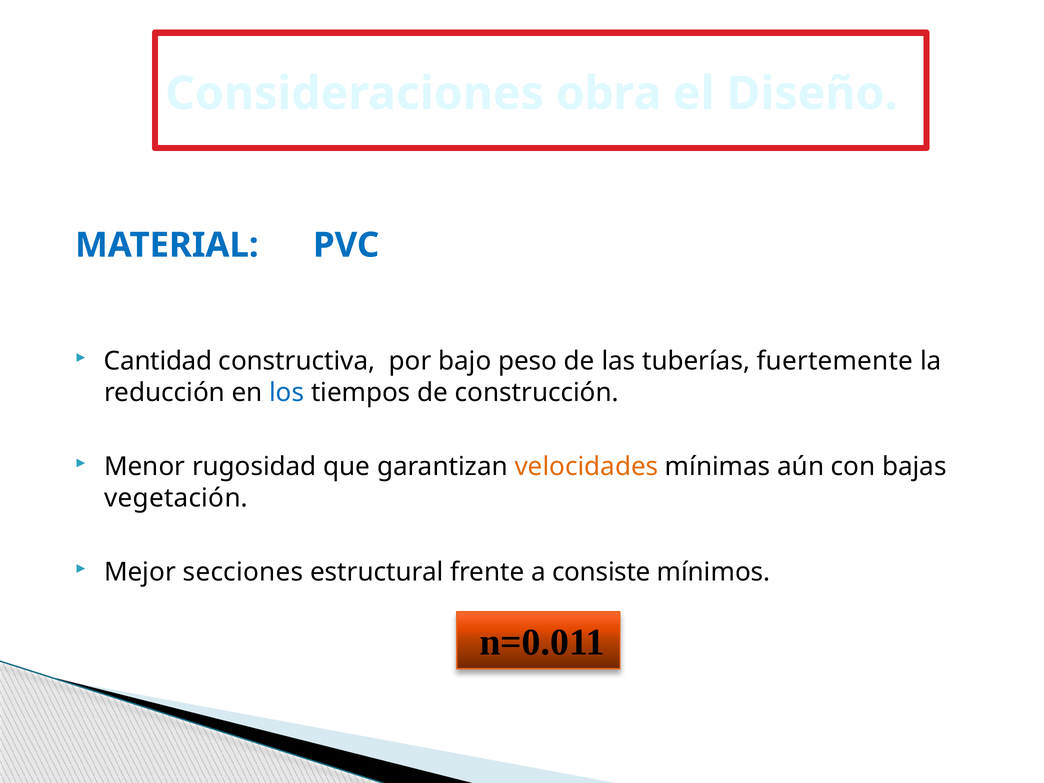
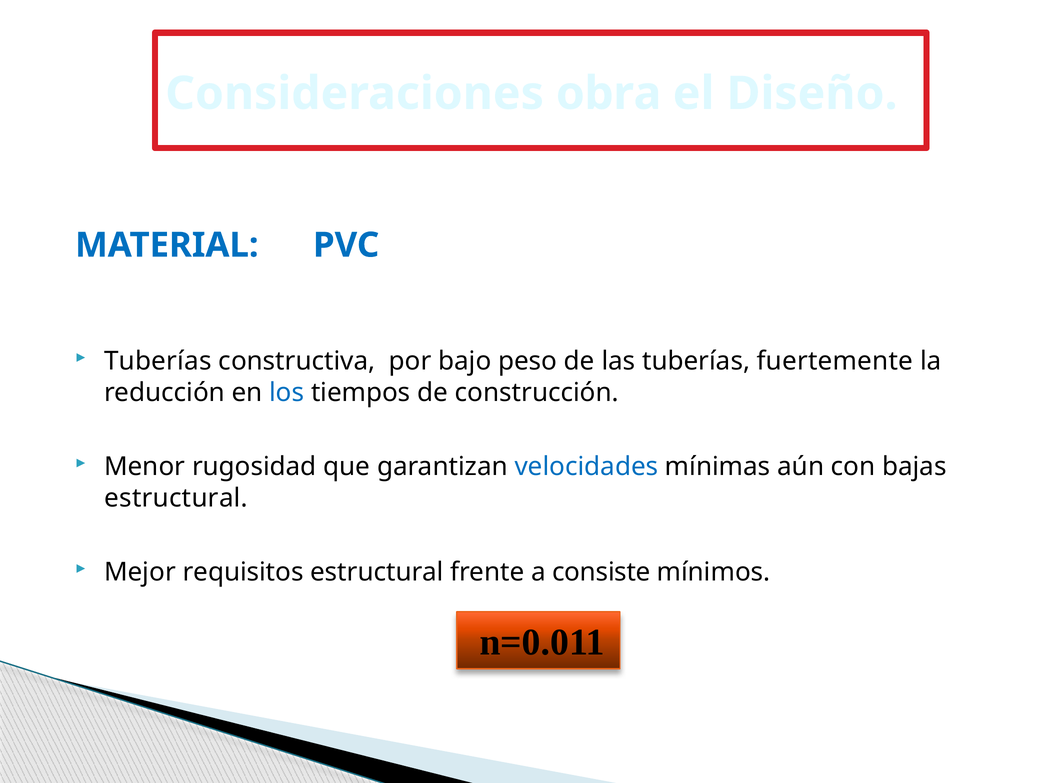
Cantidad at (158, 361): Cantidad -> Tuberías
velocidades colour: orange -> blue
vegetación at (176, 498): vegetación -> estructural
secciones: secciones -> requisitos
